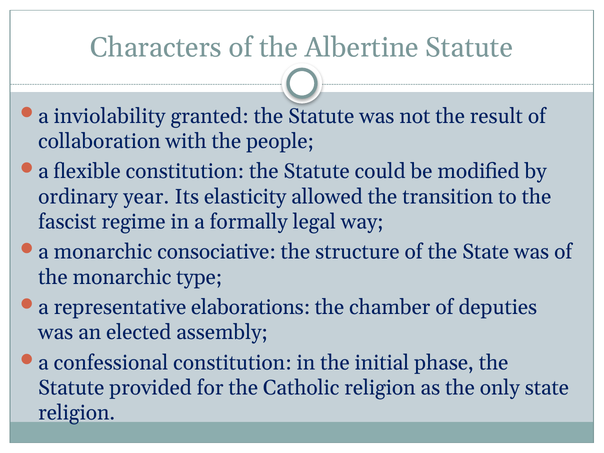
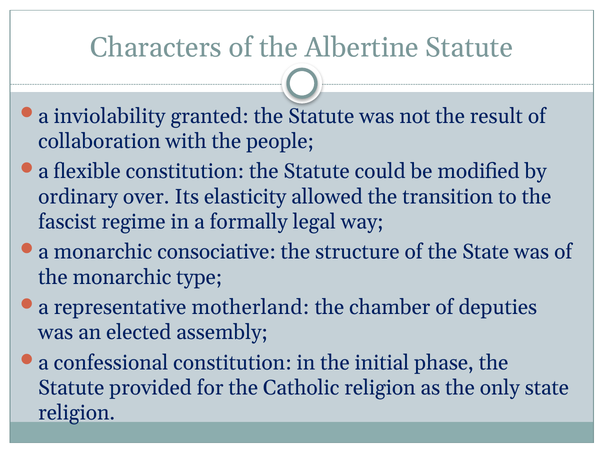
year: year -> over
elaborations: elaborations -> motherland
